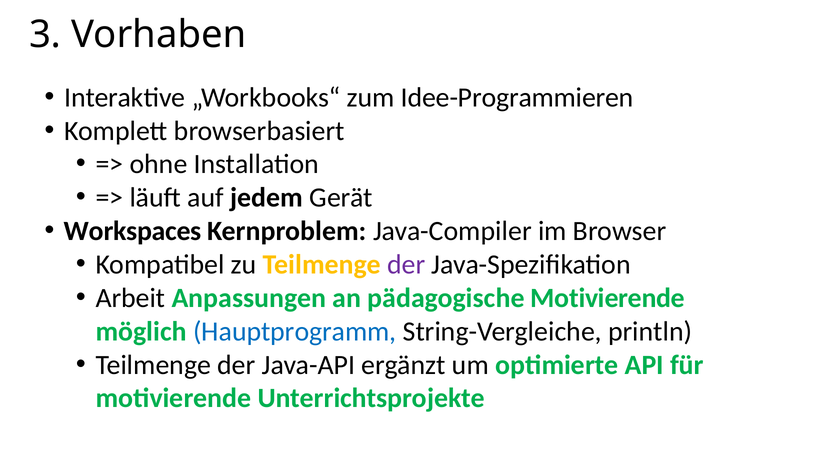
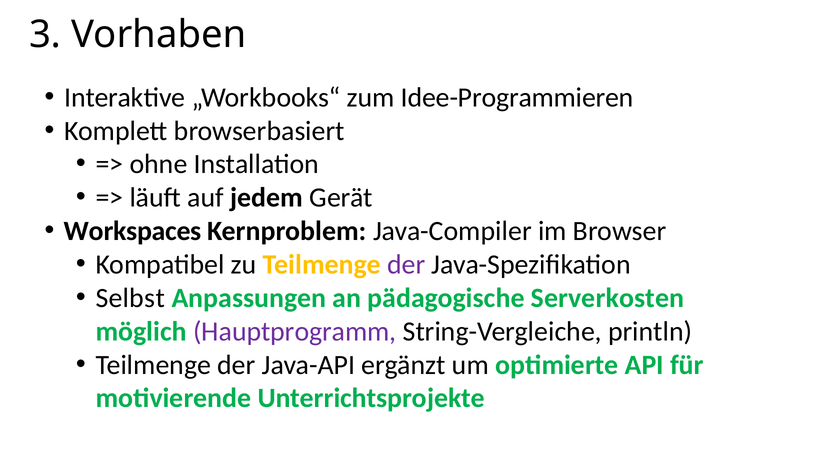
Arbeit: Arbeit -> Selbst
pädagogische Motivierende: Motivierende -> Serverkosten
Hauptprogramm colour: blue -> purple
